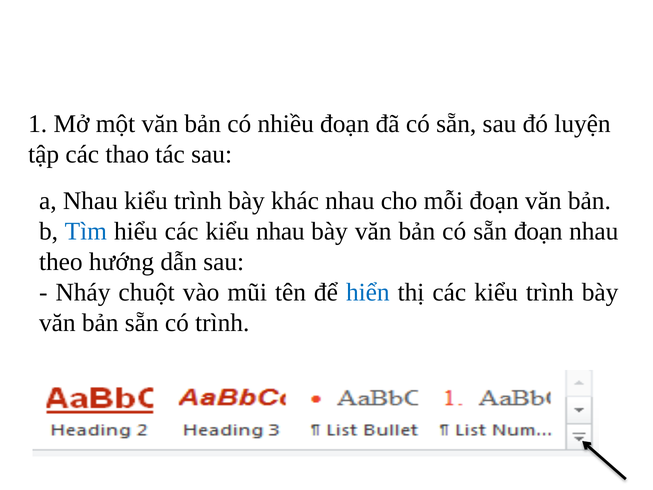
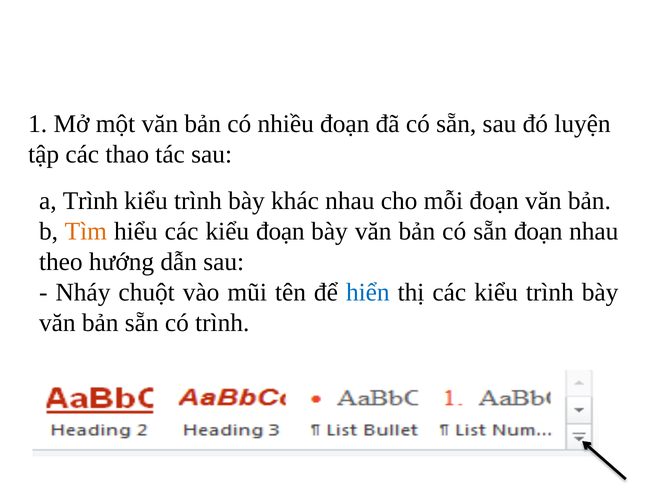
a Nhau: Nhau -> Trình
Tìm colour: blue -> orange
kiểu nhau: nhau -> đoạn
